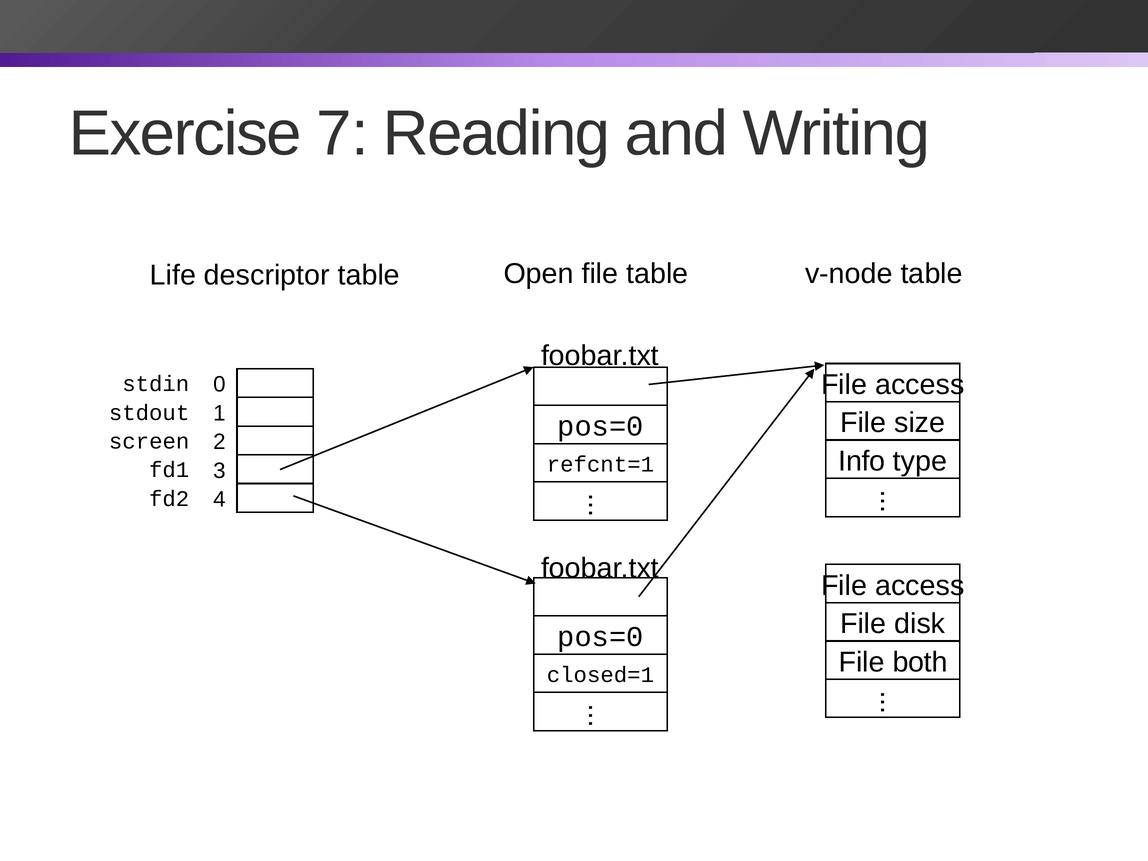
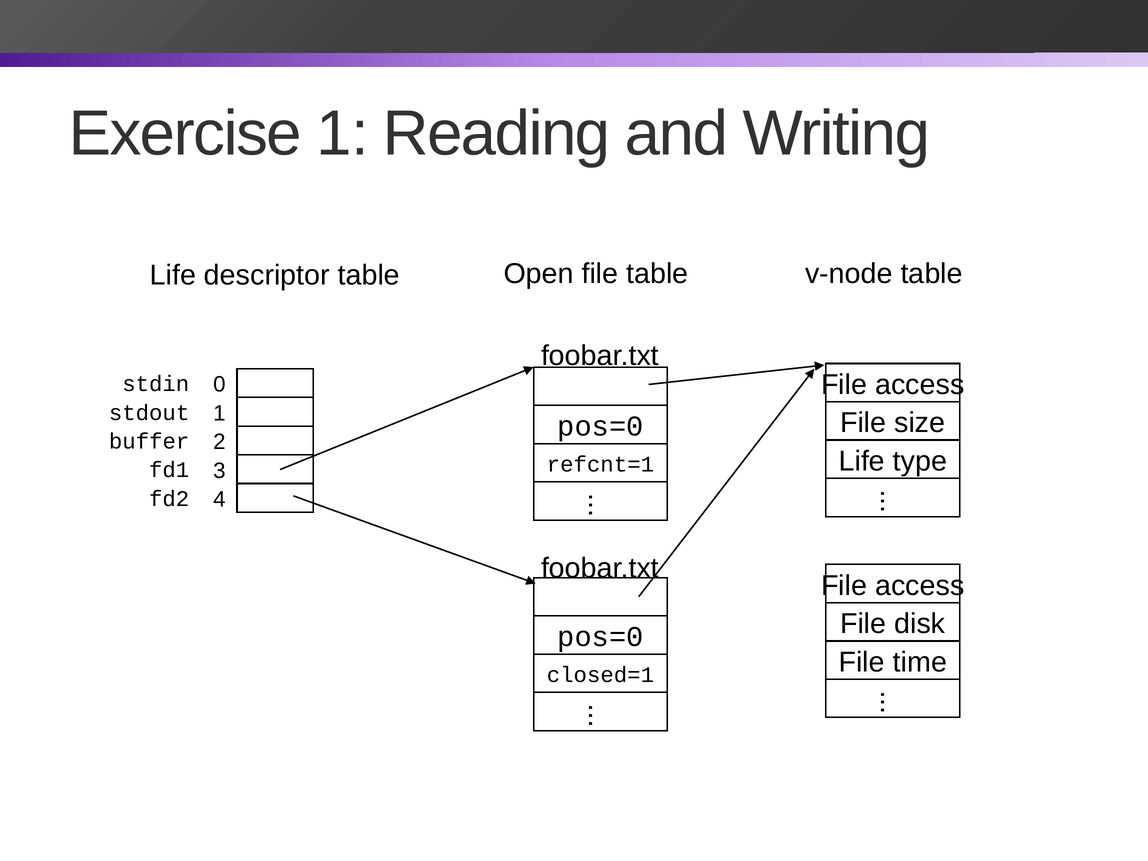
Exercise 7: 7 -> 1
screen: screen -> buffer
Info at (862, 461): Info -> Life
both: both -> time
